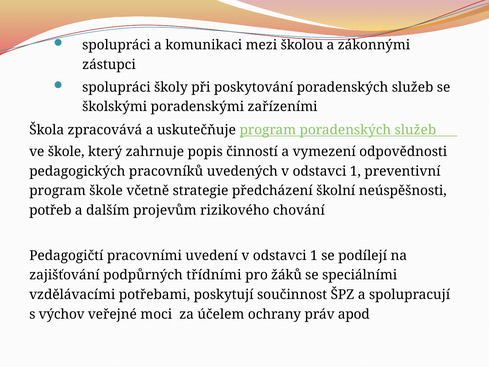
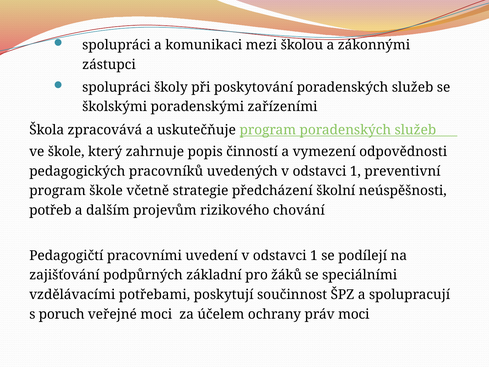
třídními: třídními -> základní
výchov: výchov -> poruch
práv apod: apod -> moci
